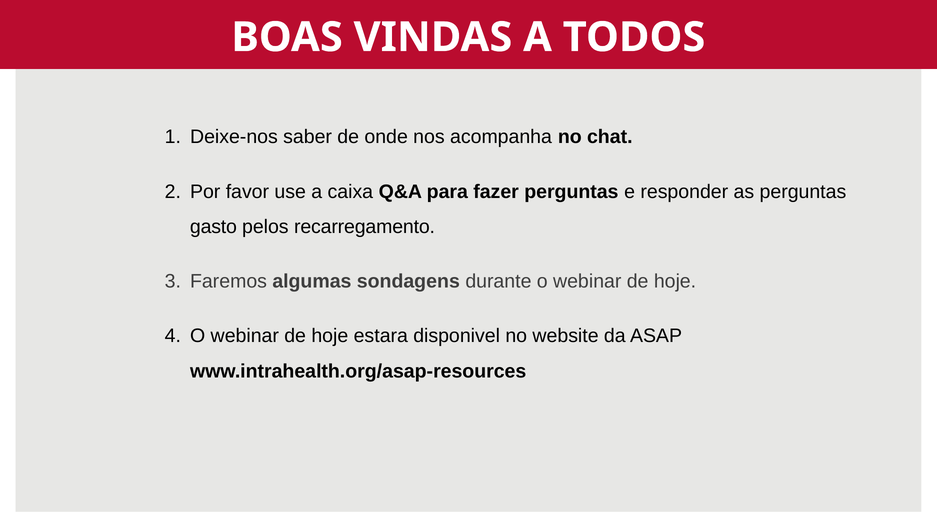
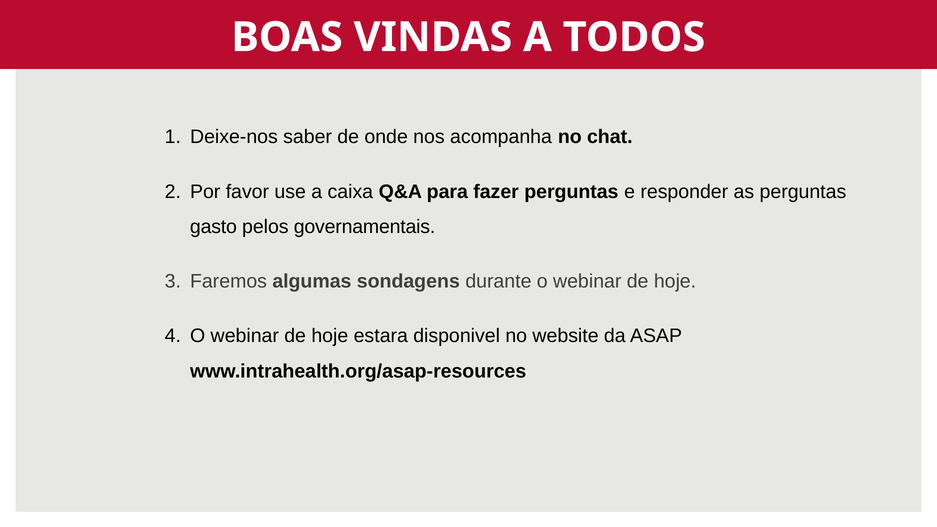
recarregamento: recarregamento -> governamentais
